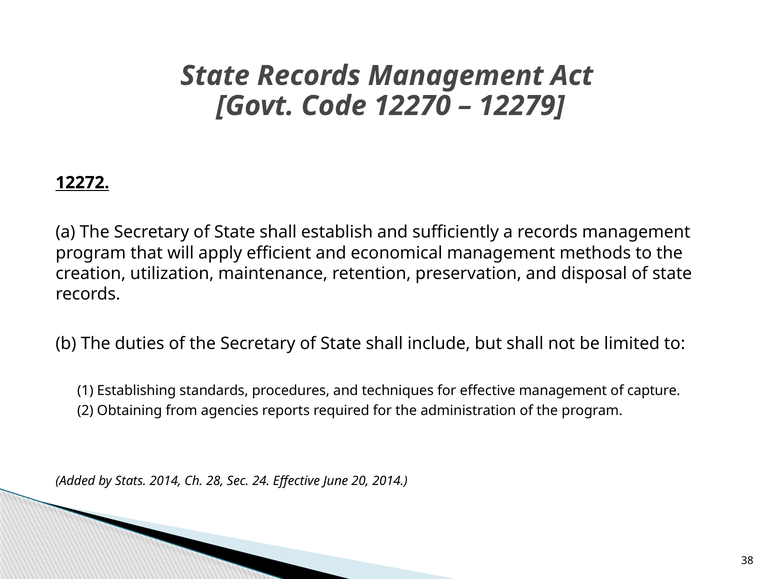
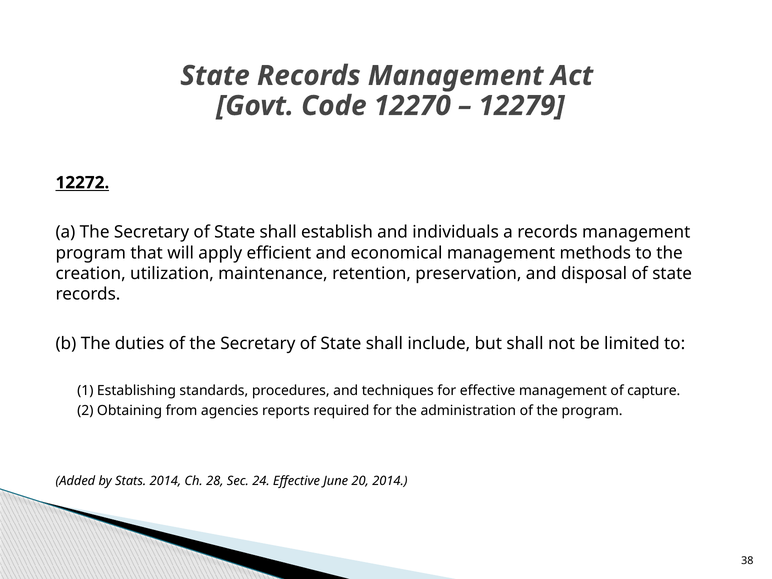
sufficiently: sufficiently -> individuals
